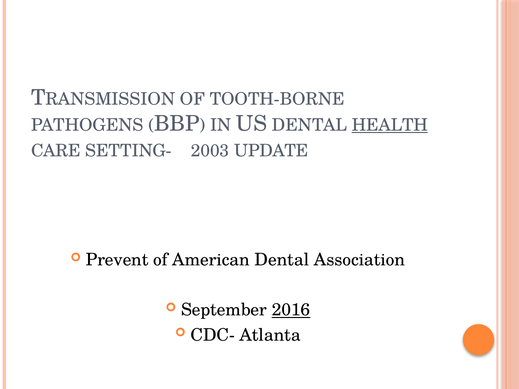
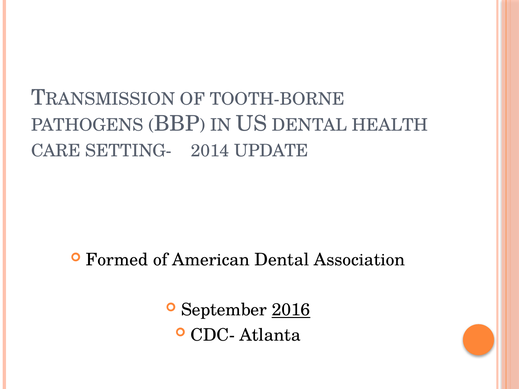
HEALTH underline: present -> none
2003: 2003 -> 2014
Prevent: Prevent -> Formed
